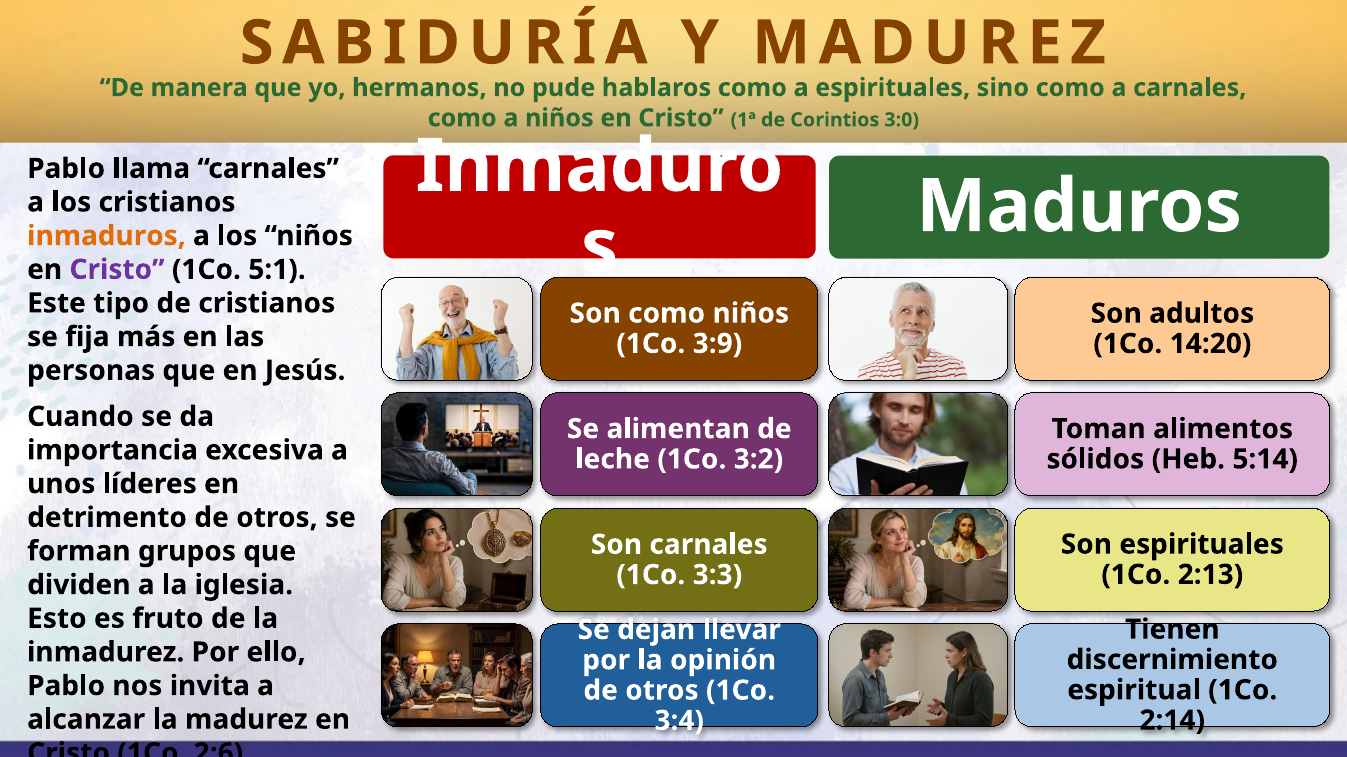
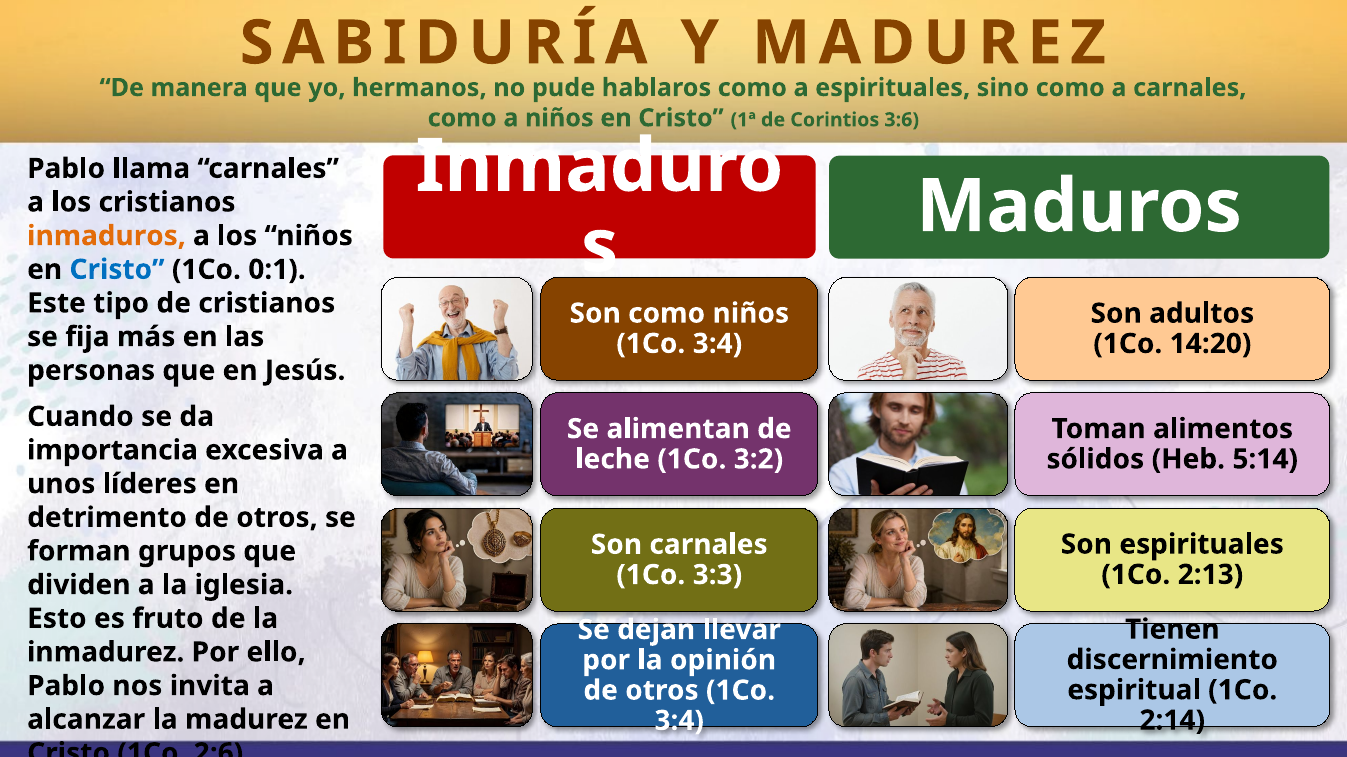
3:0: 3:0 -> 3:6
Cristo at (117, 270) colour: purple -> blue
5:1: 5:1 -> 0:1
3:9 at (717, 344): 3:9 -> 3:4
